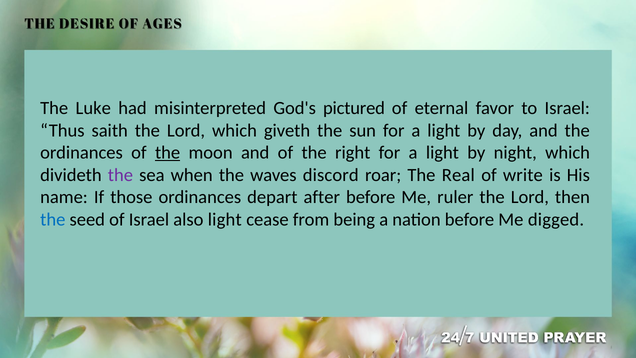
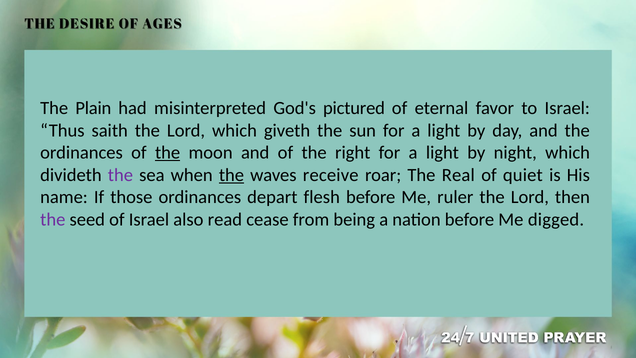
Luke: Luke -> Plain
the at (231, 175) underline: none -> present
discord: discord -> receive
write: write -> quiet
after: after -> flesh
the at (53, 219) colour: blue -> purple
also light: light -> read
